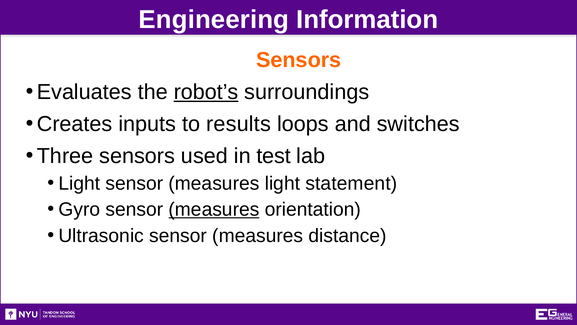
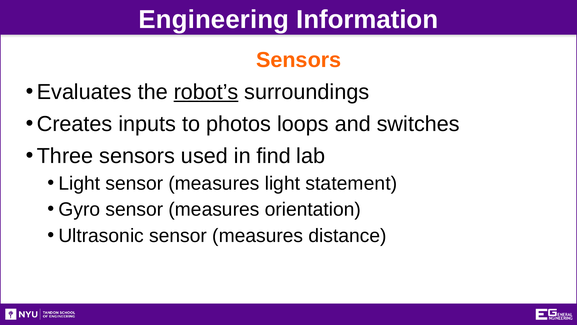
results: results -> photos
test: test -> find
measures at (214, 209) underline: present -> none
